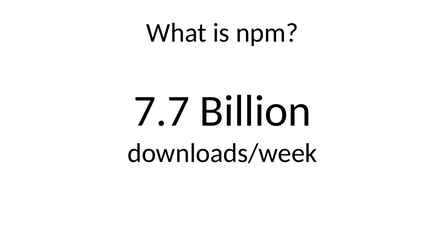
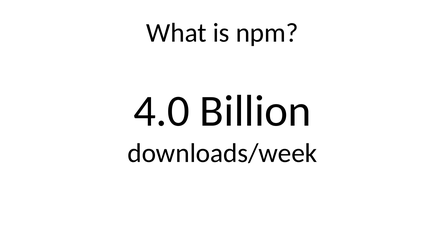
7.7: 7.7 -> 4.0
